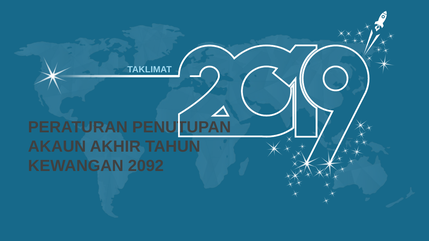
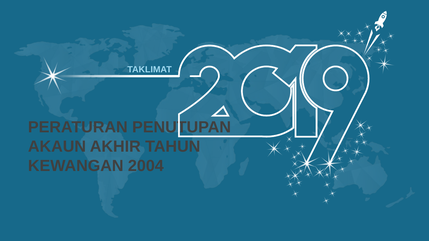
2092: 2092 -> 2004
